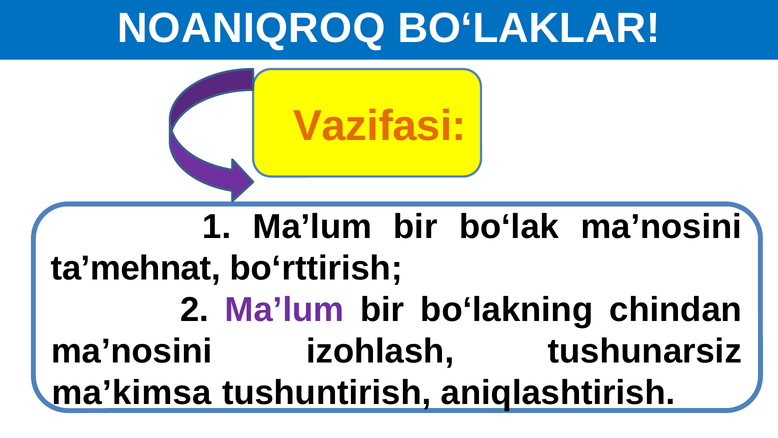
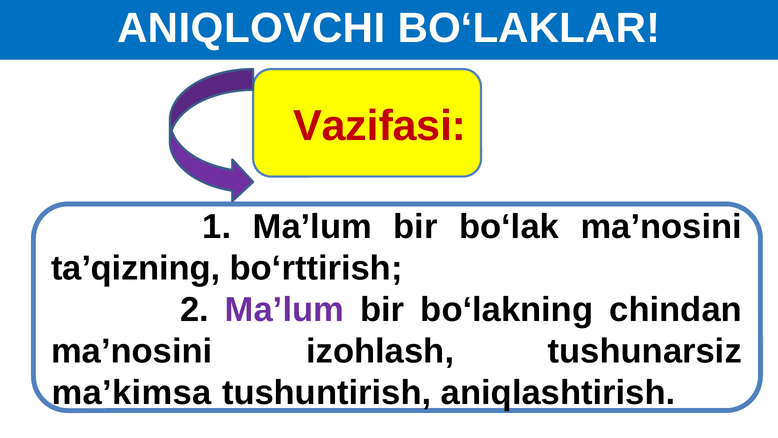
NOANIQROQ: NOANIQROQ -> ANIQLOVCHI
Vazifasi colour: orange -> red
ta’mehnat: ta’mehnat -> ta’qizning
